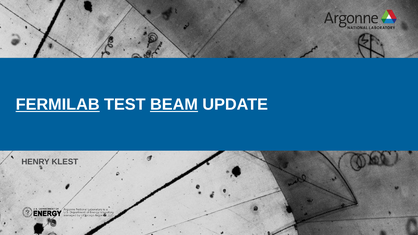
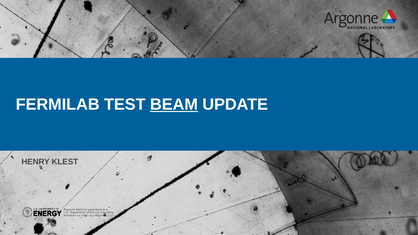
FERMILAB underline: present -> none
